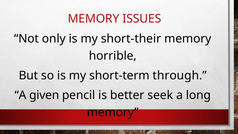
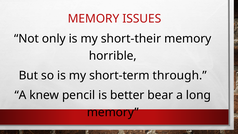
given: given -> knew
seek: seek -> bear
